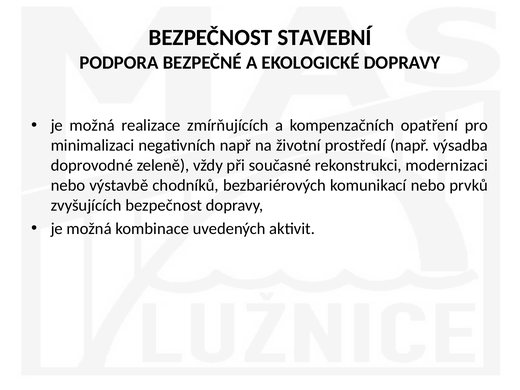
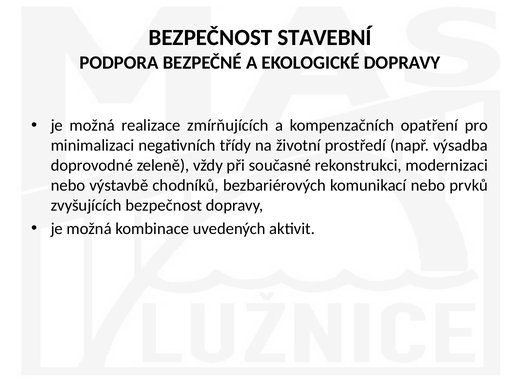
negativních např: např -> třídy
